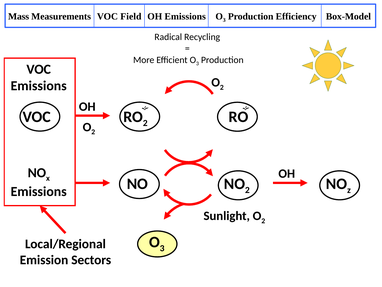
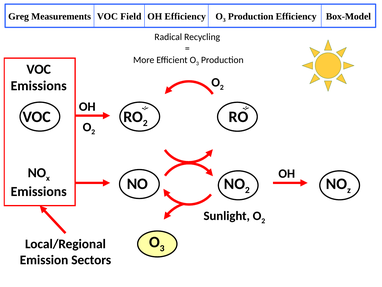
Mass: Mass -> Greg
OH Emissions: Emissions -> Efficiency
